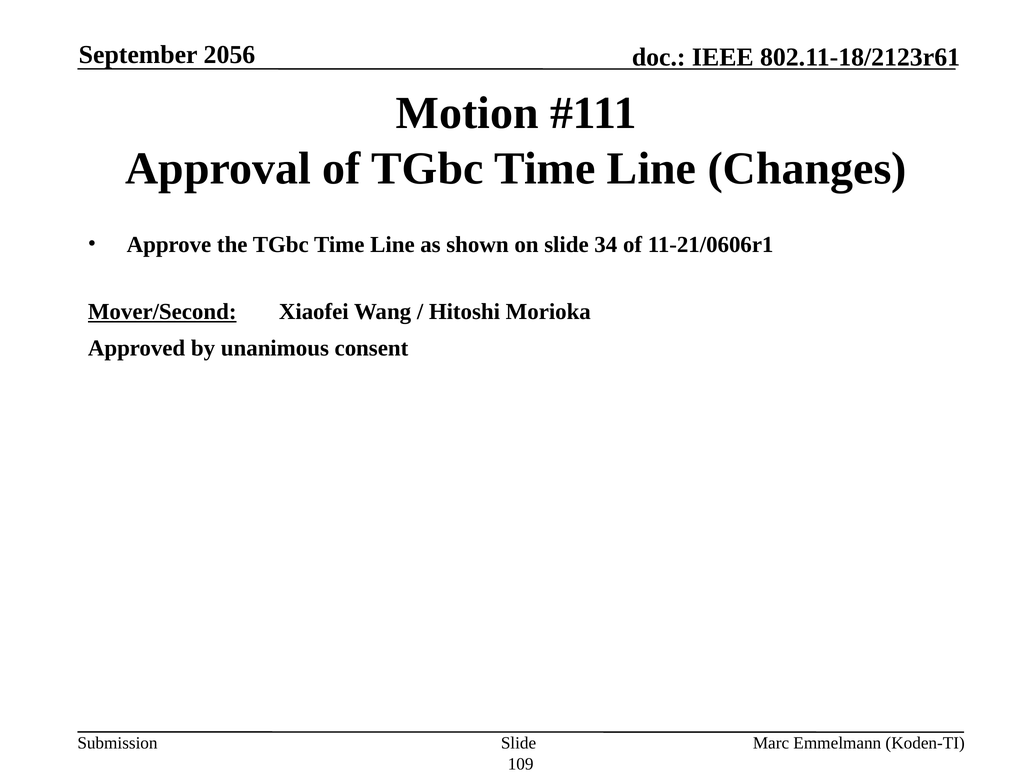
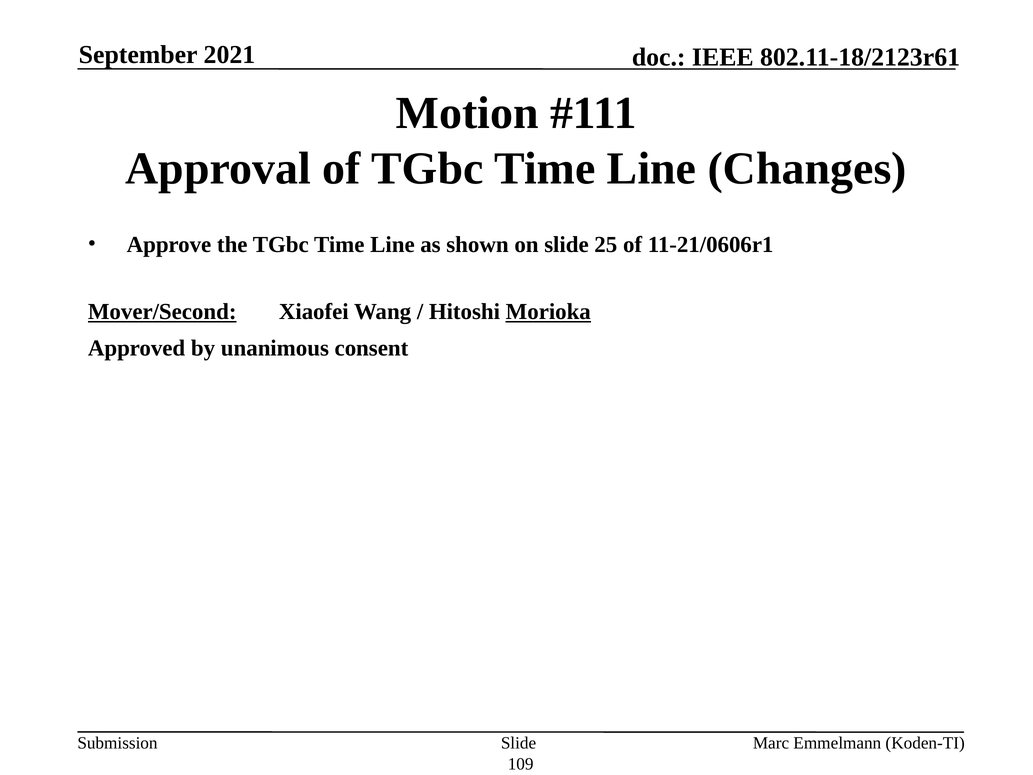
2056: 2056 -> 2021
34: 34 -> 25
Morioka underline: none -> present
